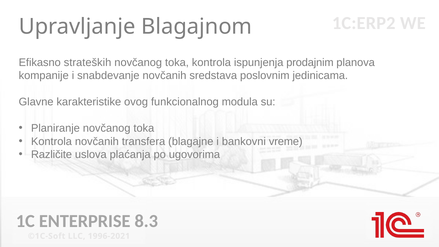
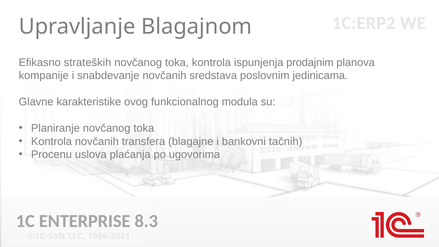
vreme: vreme -> tačnih
Različite: Različite -> Procenu
